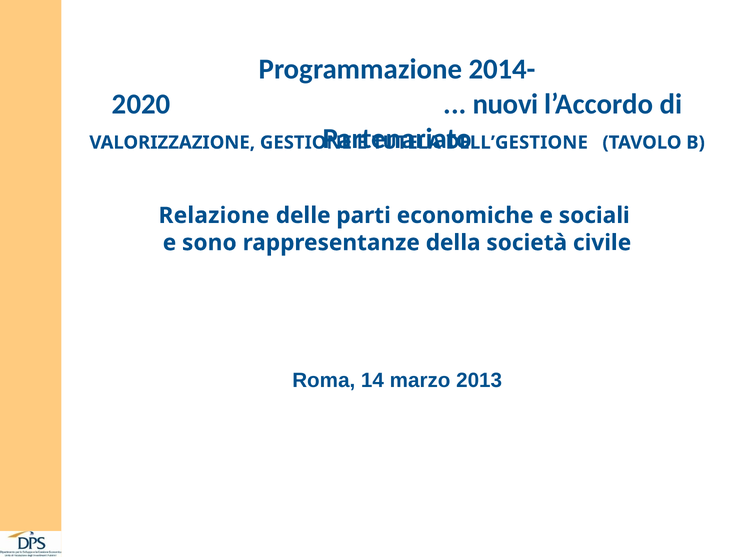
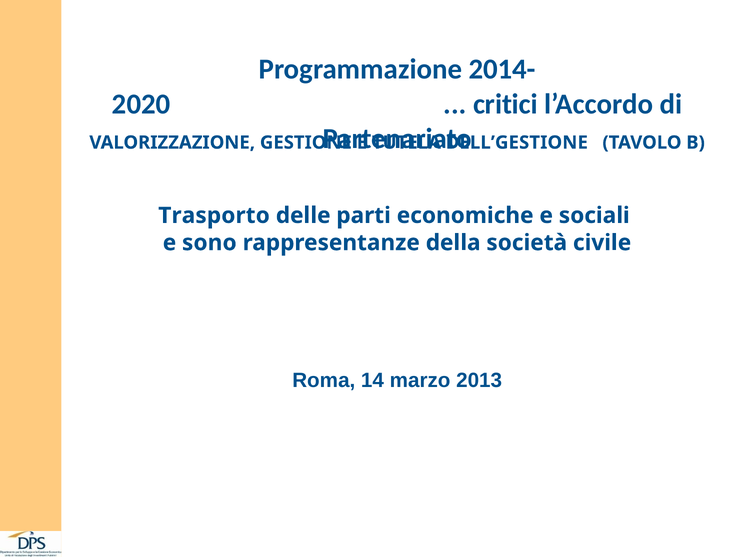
nuovi: nuovi -> critici
Relazione: Relazione -> Trasporto
